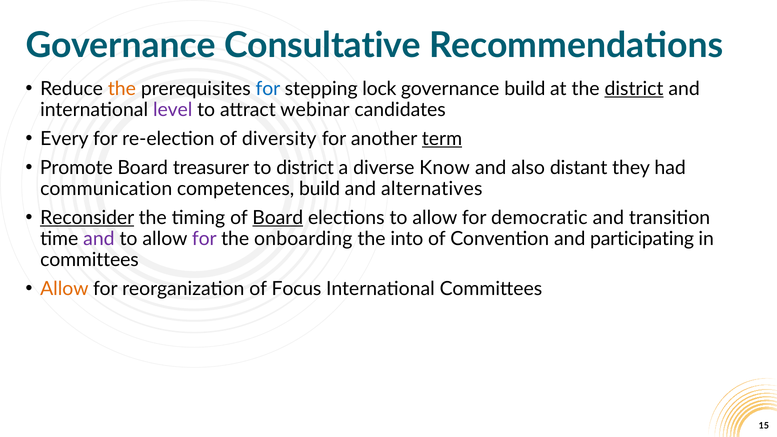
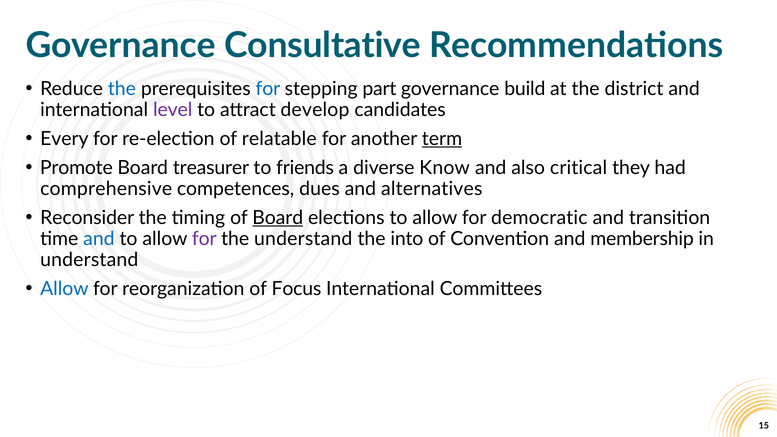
the at (122, 89) colour: orange -> blue
lock: lock -> part
district at (634, 89) underline: present -> none
webinar: webinar -> develop
diversity: diversity -> relatable
to district: district -> friends
distant: distant -> critical
communication: communication -> comprehensive
competences build: build -> dues
Reconsider underline: present -> none
and at (99, 239) colour: purple -> blue
the onboarding: onboarding -> understand
participating: participating -> membership
committees at (89, 260): committees -> understand
Allow at (64, 289) colour: orange -> blue
